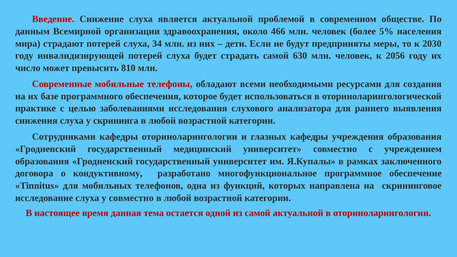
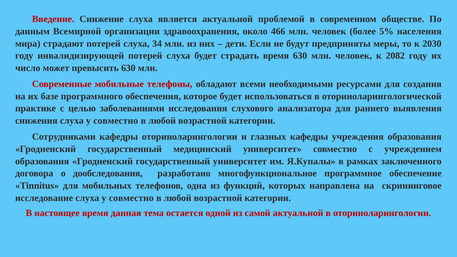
страдать самой: самой -> время
2056: 2056 -> 2082
превысить 810: 810 -> 630
снижения слуха у скрининга: скрининга -> совместно
кондуктивному: кондуктивному -> дообследования
